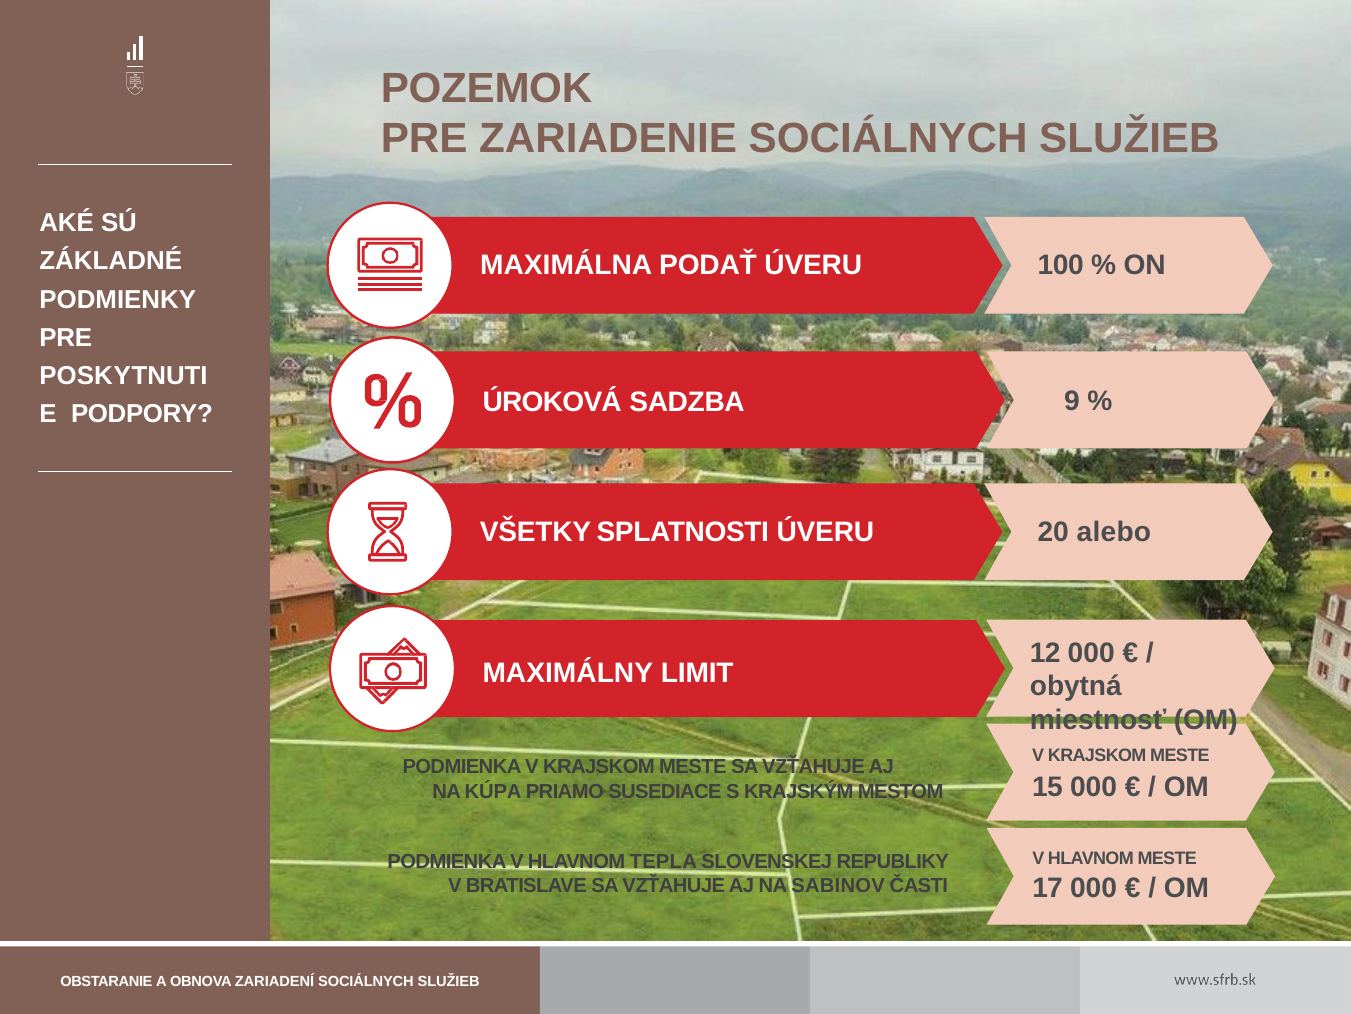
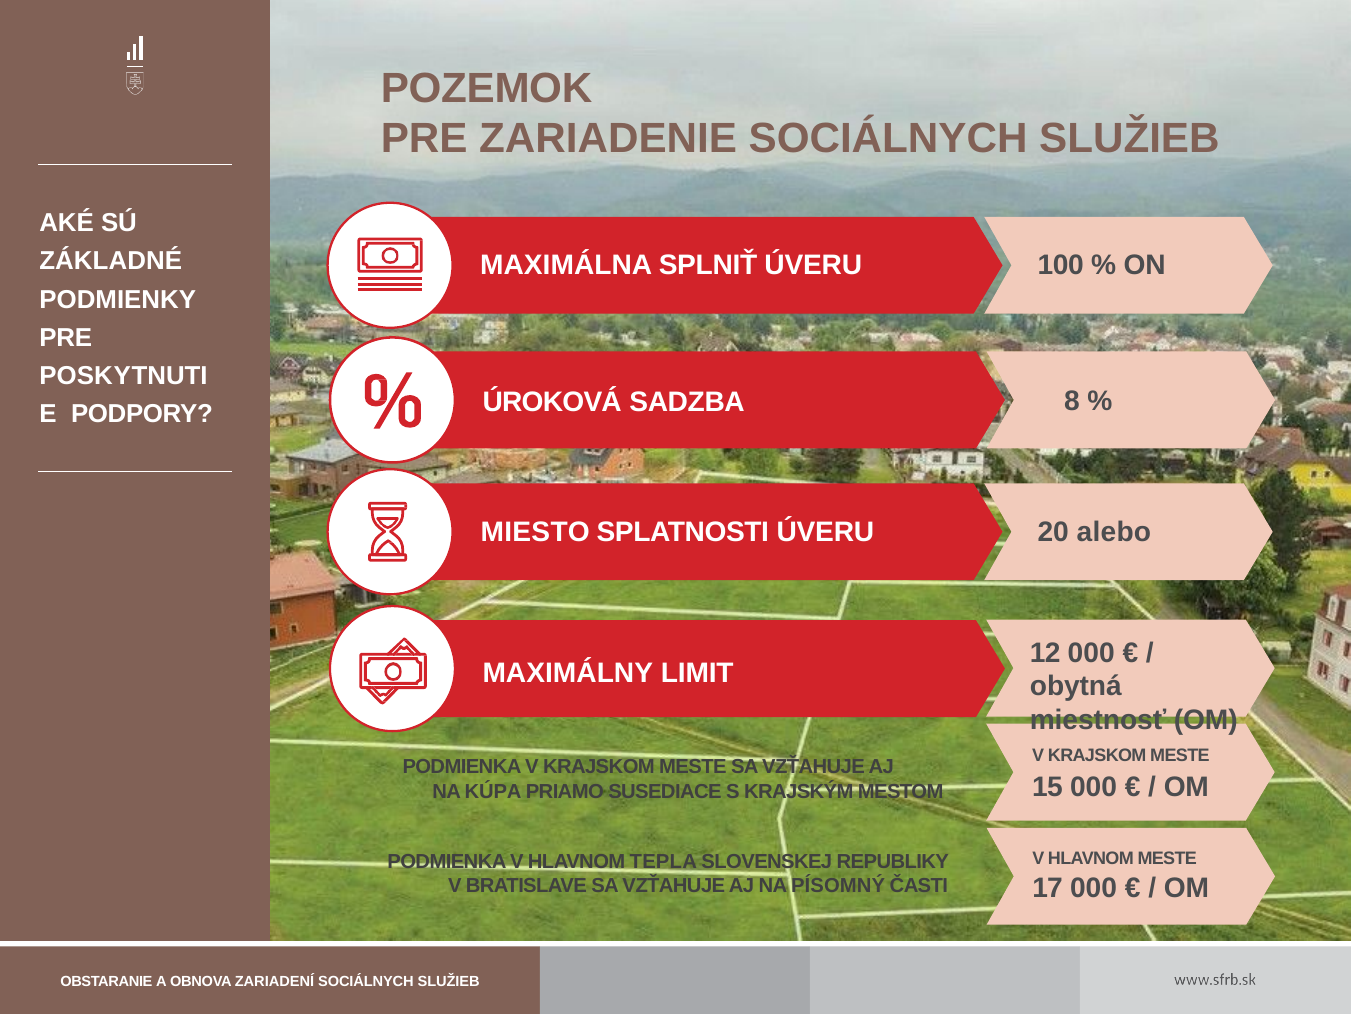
PODAŤ: PODAŤ -> SPLNIŤ
9: 9 -> 8
VŠETKY: VŠETKY -> MIESTO
SABINOV: SABINOV -> PÍSOMNÝ
